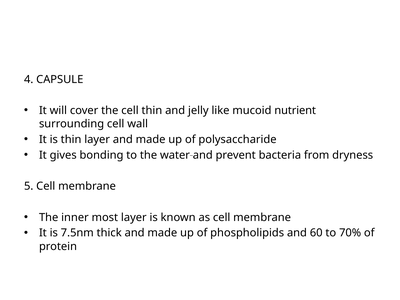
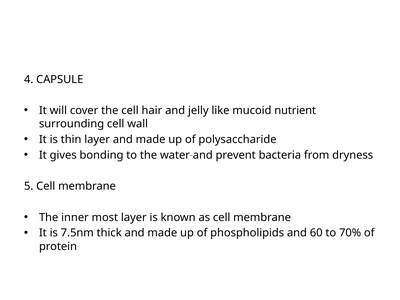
cell thin: thin -> hair
